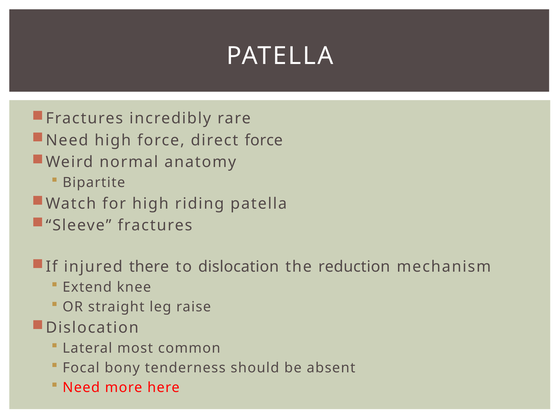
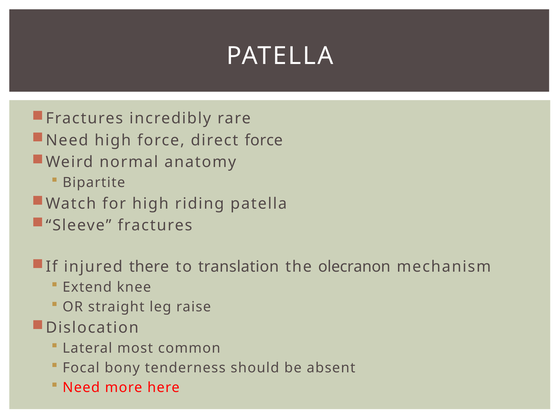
to dislocation: dislocation -> translation
reduction: reduction -> olecranon
